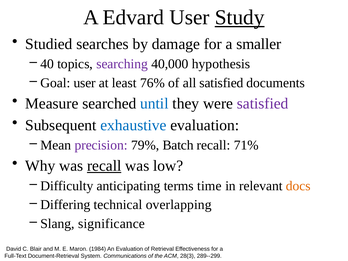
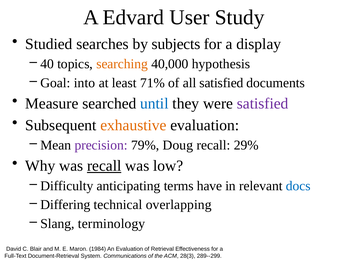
Study underline: present -> none
damage: damage -> subjects
smaller: smaller -> display
searching colour: purple -> orange
Goal user: user -> into
76%: 76% -> 71%
exhaustive colour: blue -> orange
Batch: Batch -> Doug
71%: 71% -> 29%
time: time -> have
docs colour: orange -> blue
significance: significance -> terminology
